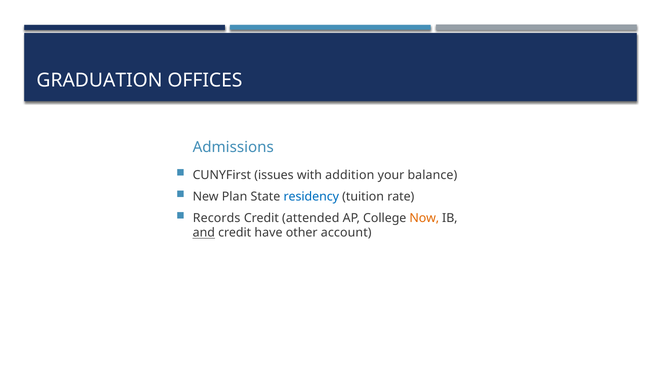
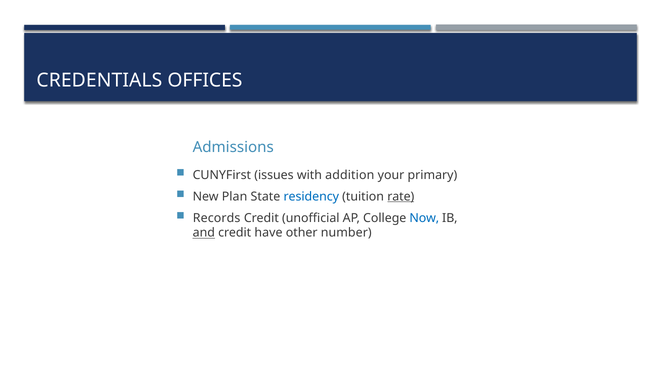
GRADUATION: GRADUATION -> CREDENTIALS
balance: balance -> primary
rate underline: none -> present
attended: attended -> unofficial
Now colour: orange -> blue
account: account -> number
